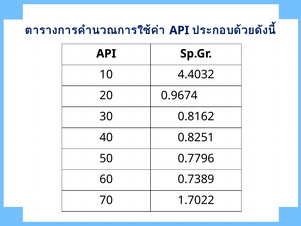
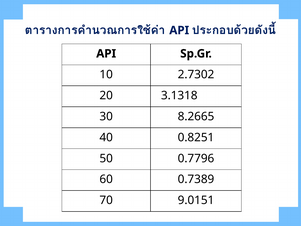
4.4032: 4.4032 -> 2.7302
0.9674: 0.9674 -> 3.1318
0.8162: 0.8162 -> 8.2665
1.7022: 1.7022 -> 9.0151
